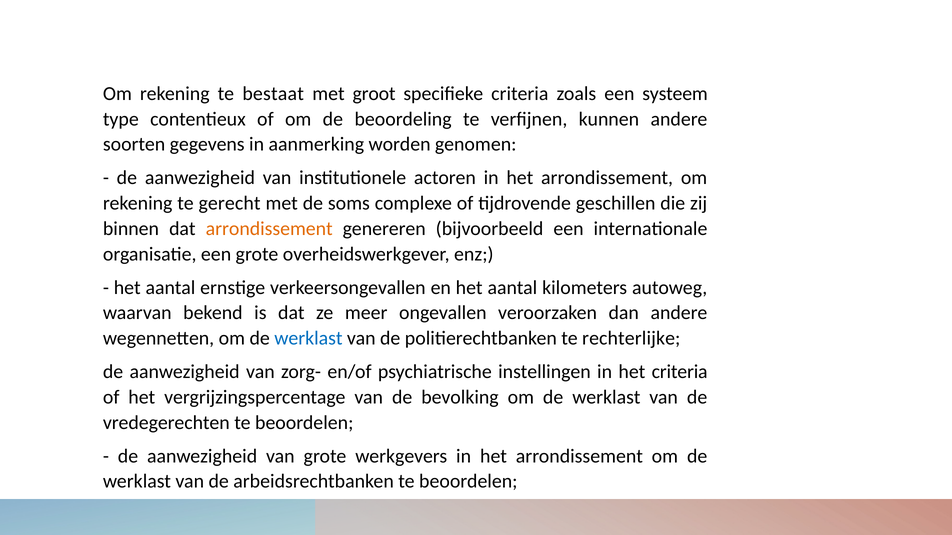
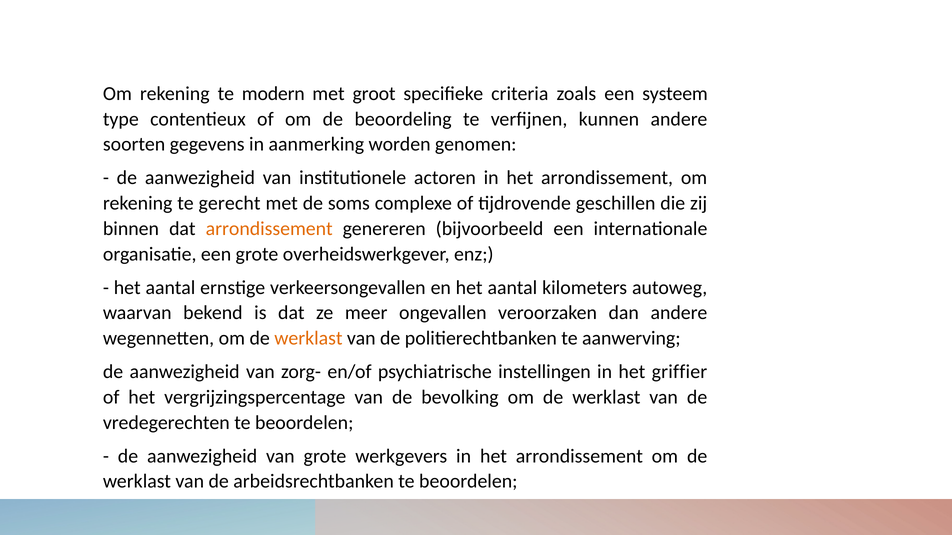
bestaat: bestaat -> modern
werklast at (308, 339) colour: blue -> orange
rechterlijke: rechterlijke -> aanwerving
het criteria: criteria -> griffier
